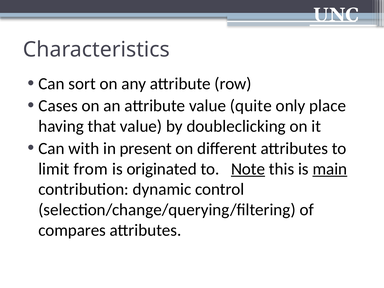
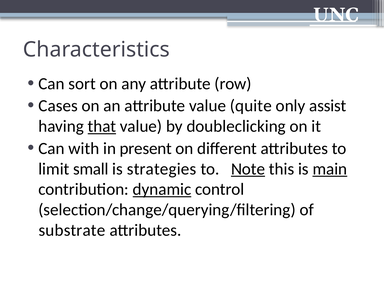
place: place -> assist
that underline: none -> present
from: from -> small
originated: originated -> strategies
dynamic underline: none -> present
compares: compares -> substrate
